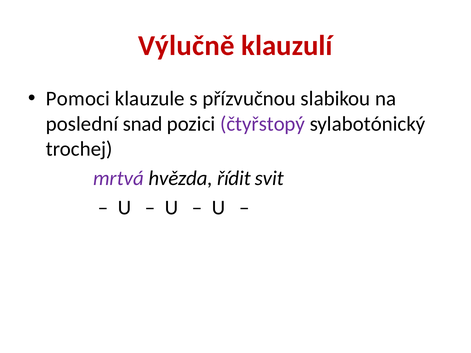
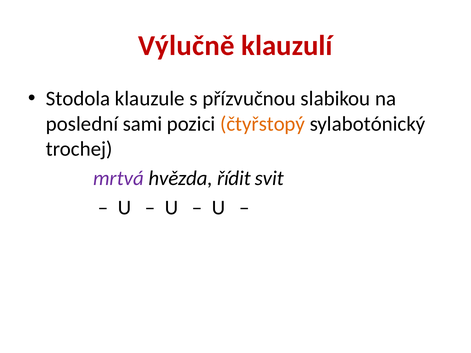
Pomoci: Pomoci -> Stodola
snad: snad -> sami
čtyřstopý colour: purple -> orange
